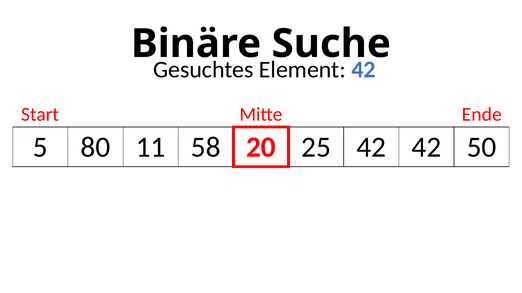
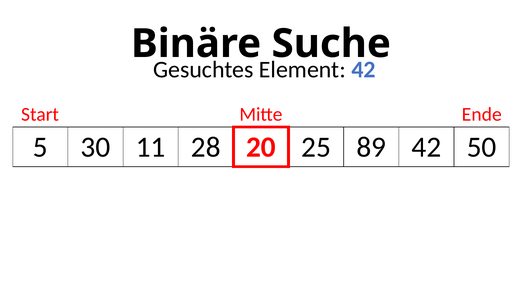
80: 80 -> 30
58: 58 -> 28
25 42: 42 -> 89
